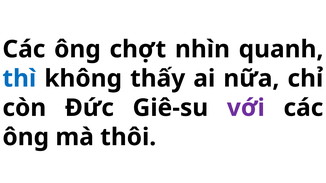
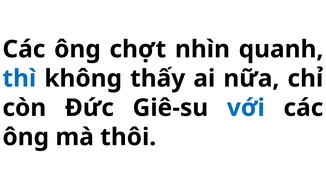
với colour: purple -> blue
